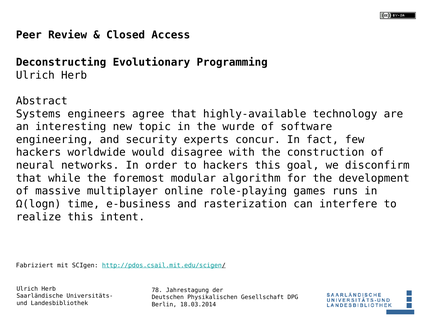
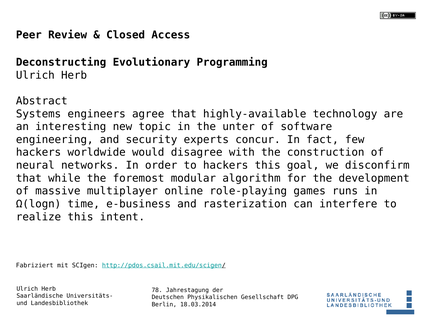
wurde: wurde -> unter
